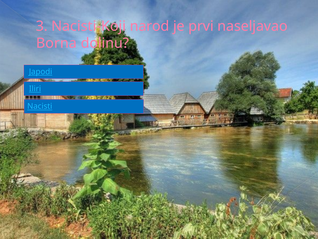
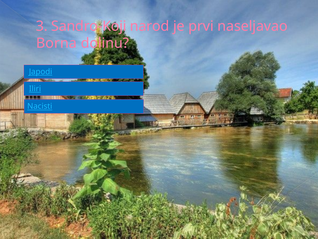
Nacisti-Koji: Nacisti-Koji -> Sandro-Koji
